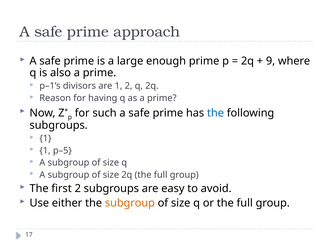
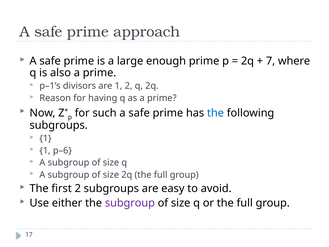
9: 9 -> 7
p–5: p–5 -> p–6
subgroup at (130, 203) colour: orange -> purple
